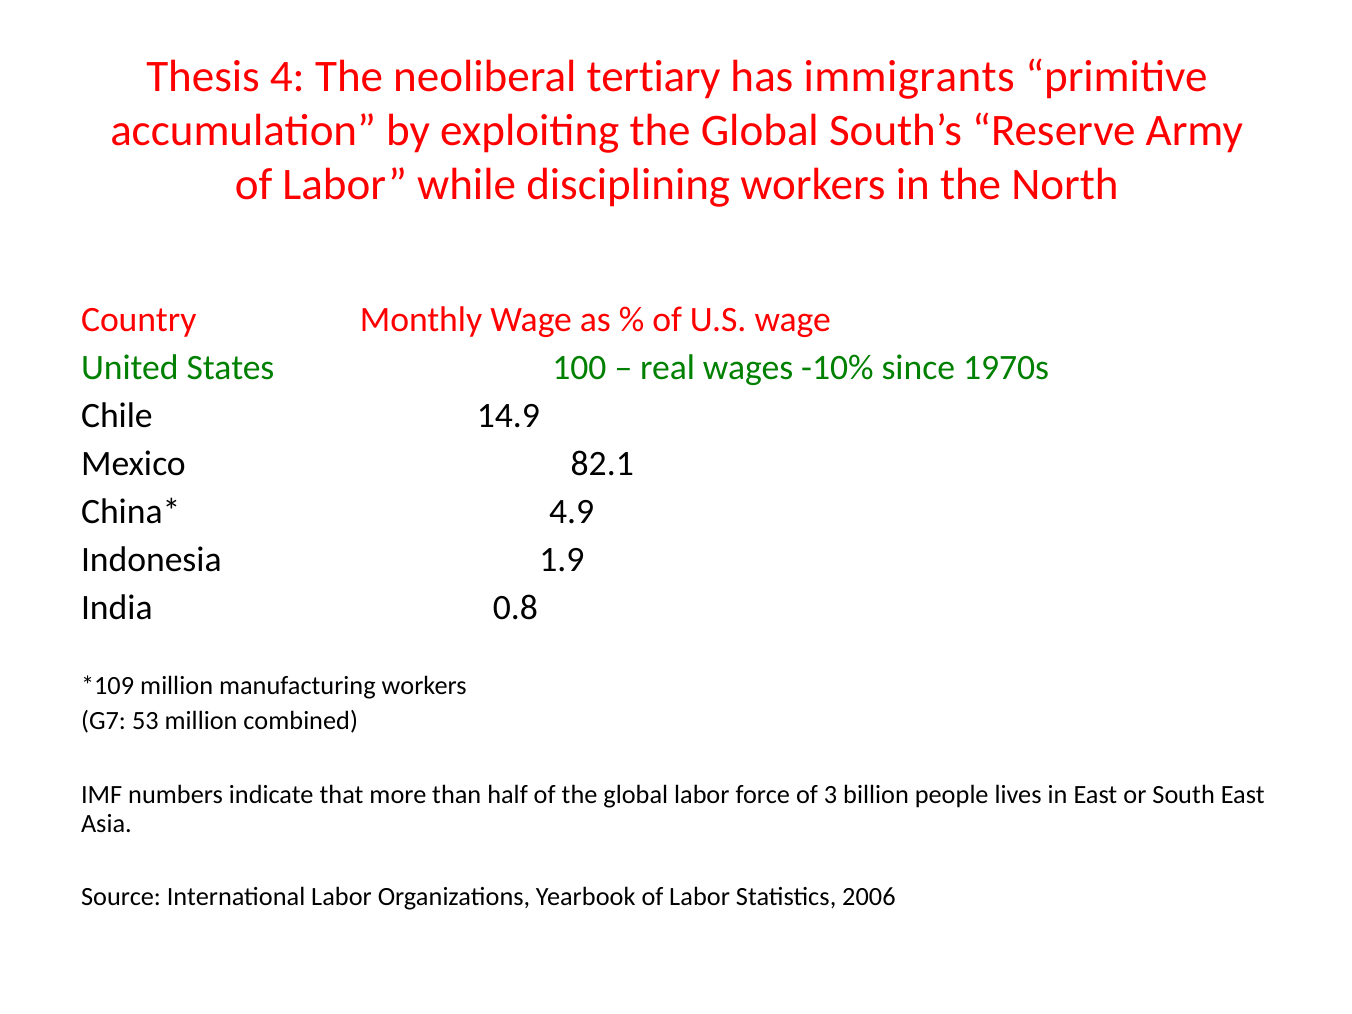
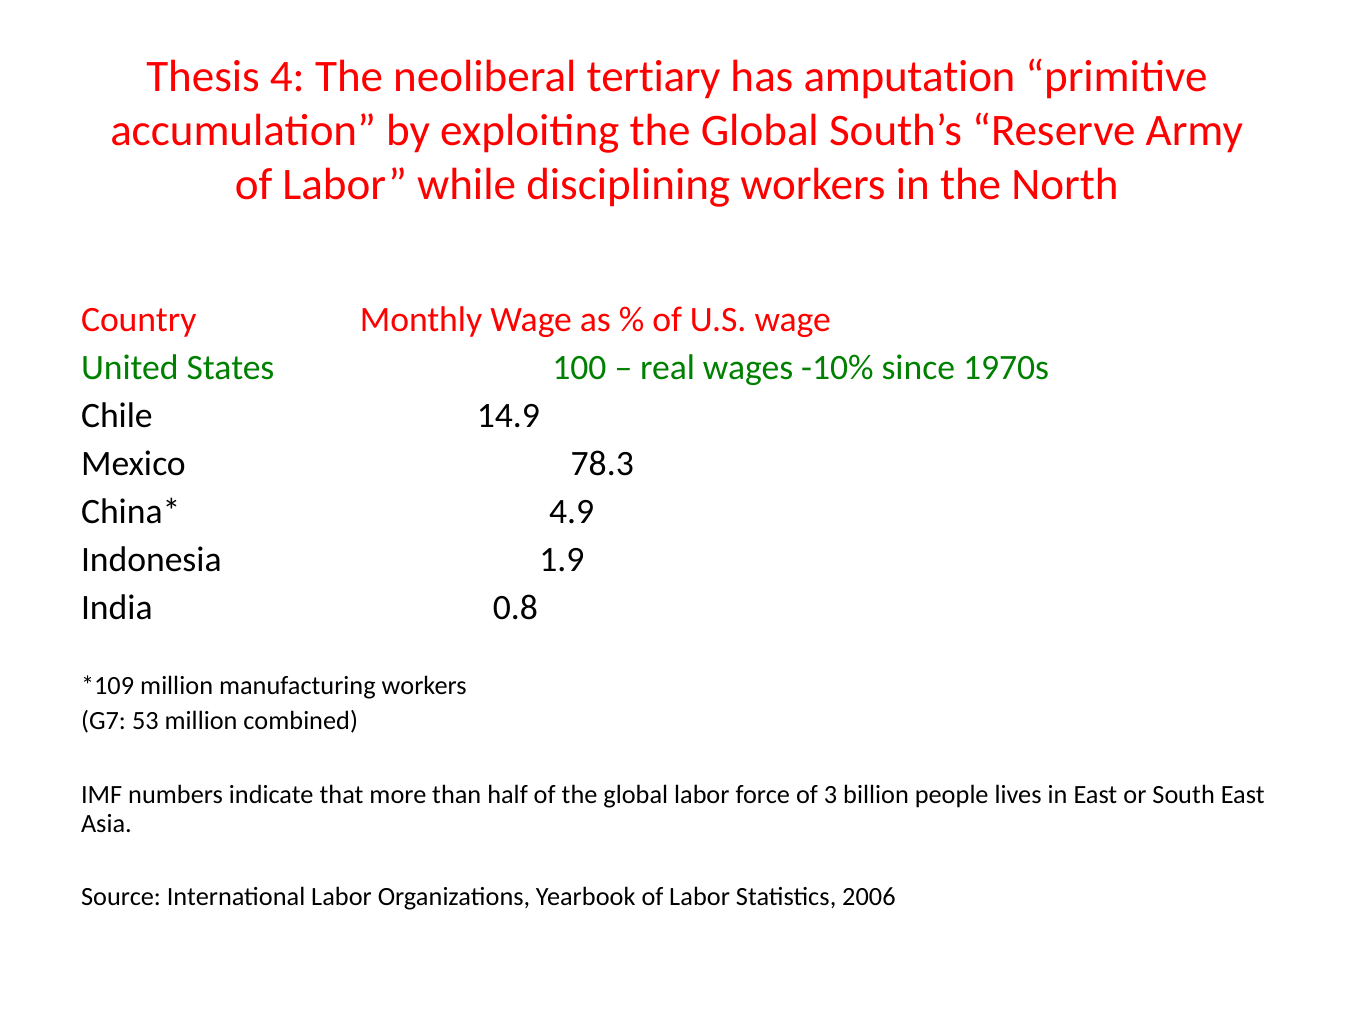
immigrants: immigrants -> amputation
82.1: 82.1 -> 78.3
